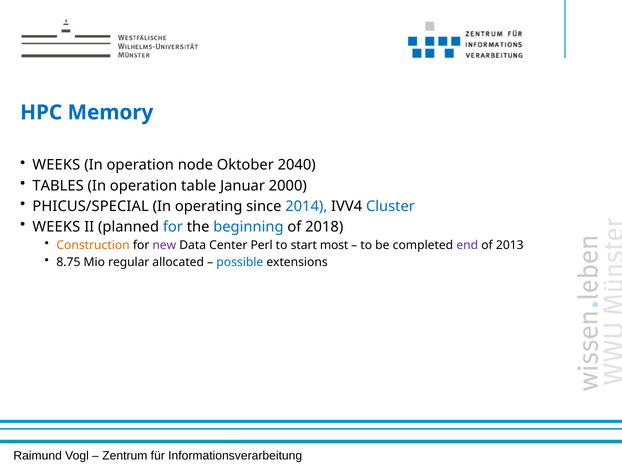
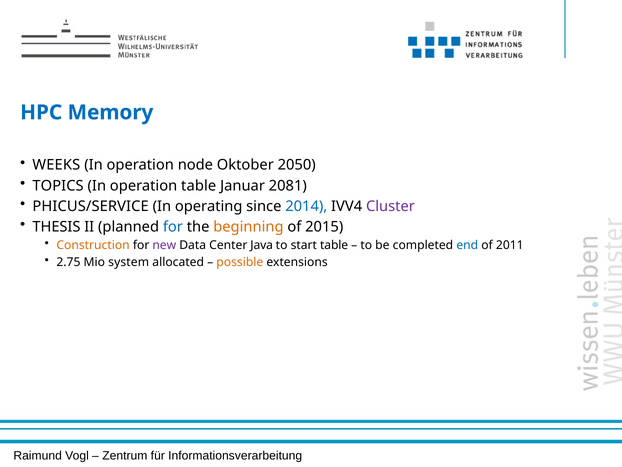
2040: 2040 -> 2050
TABLES: TABLES -> TOPICS
2000: 2000 -> 2081
PHICUS/SPECIAL: PHICUS/SPECIAL -> PHICUS/SERVICE
Cluster colour: blue -> purple
WEEKS at (56, 227): WEEKS -> THESIS
beginning colour: blue -> orange
2018: 2018 -> 2015
Perl: Perl -> Java
start most: most -> table
end colour: purple -> blue
2013: 2013 -> 2011
8.75: 8.75 -> 2.75
regular: regular -> system
possible colour: blue -> orange
